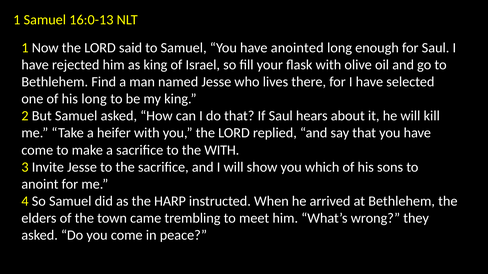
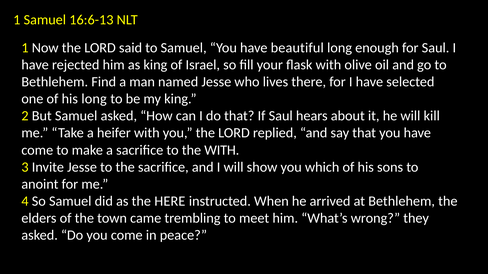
16:0-13: 16:0-13 -> 16:6-13
anointed: anointed -> beautiful
HARP: HARP -> HERE
